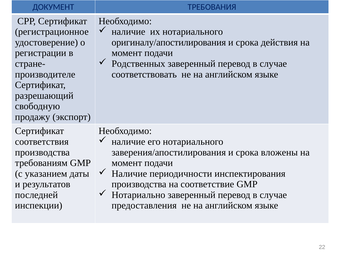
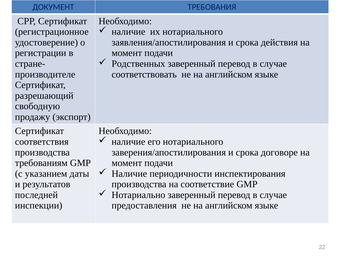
оригиналу/апостилирования: оригиналу/апостилирования -> заявления/апостилирования
вложены: вложены -> договоре
